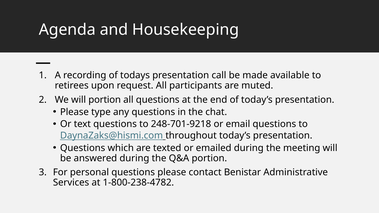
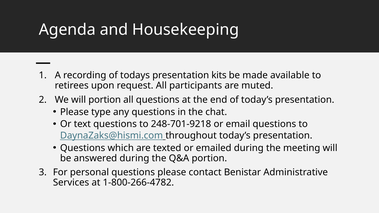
call: call -> kits
1-800-238-4782: 1-800-238-4782 -> 1-800-266-4782
